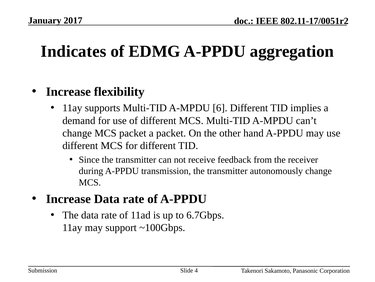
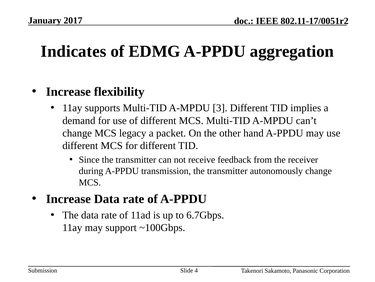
6: 6 -> 3
MCS packet: packet -> legacy
